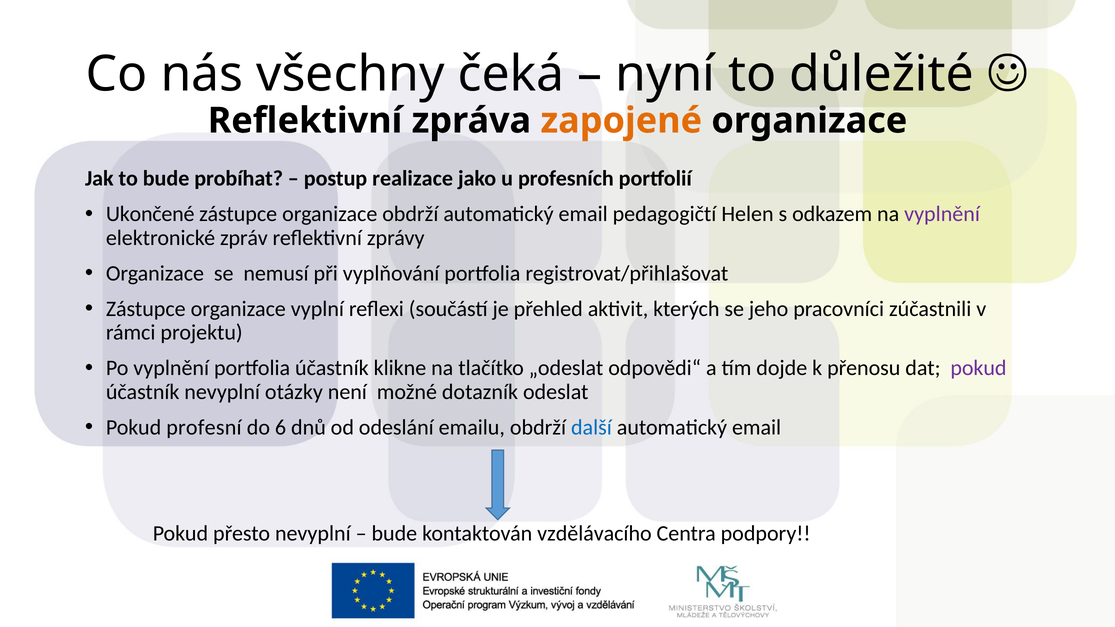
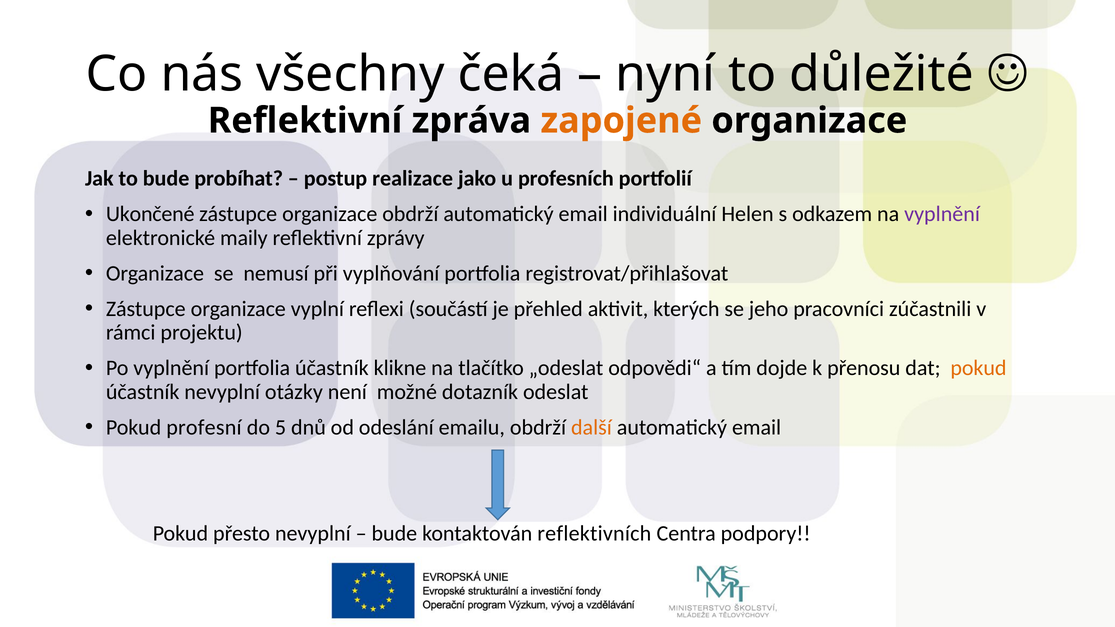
pedagogičtí: pedagogičtí -> individuální
zpráv: zpráv -> maily
pokud at (978, 368) colour: purple -> orange
6: 6 -> 5
další colour: blue -> orange
vzdělávacího: vzdělávacího -> reflektivních
